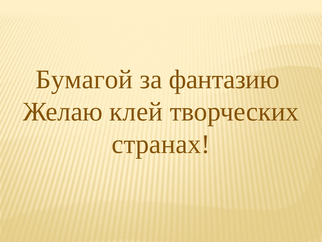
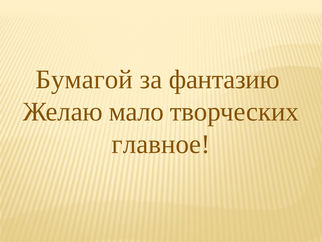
клей: клей -> мало
странах: странах -> главное
